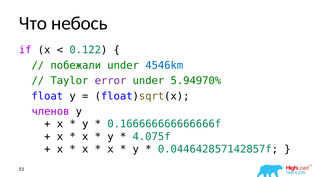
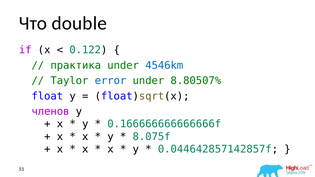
небось: небось -> double
побежали: побежали -> практика
error colour: purple -> blue
5.94970%: 5.94970% -> 8.80507%
4.075f: 4.075f -> 8.075f
